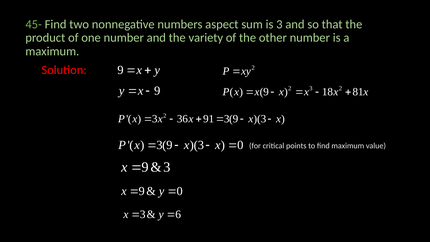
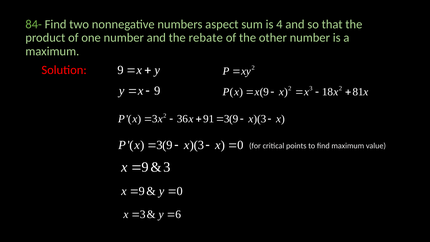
45-: 45- -> 84-
is 3: 3 -> 4
variety: variety -> rebate
